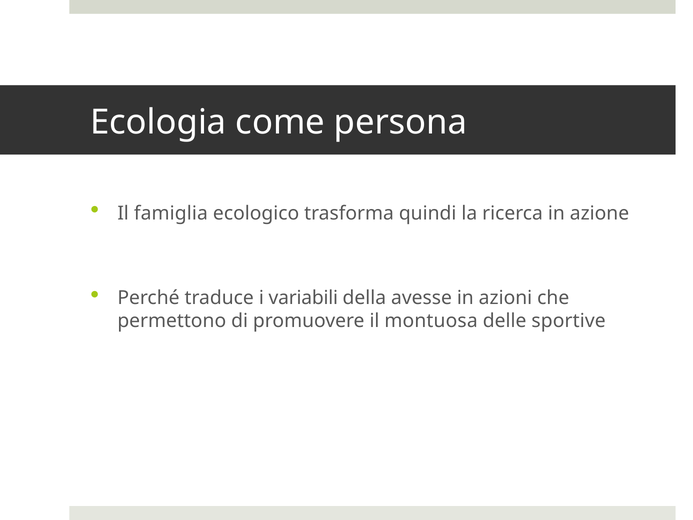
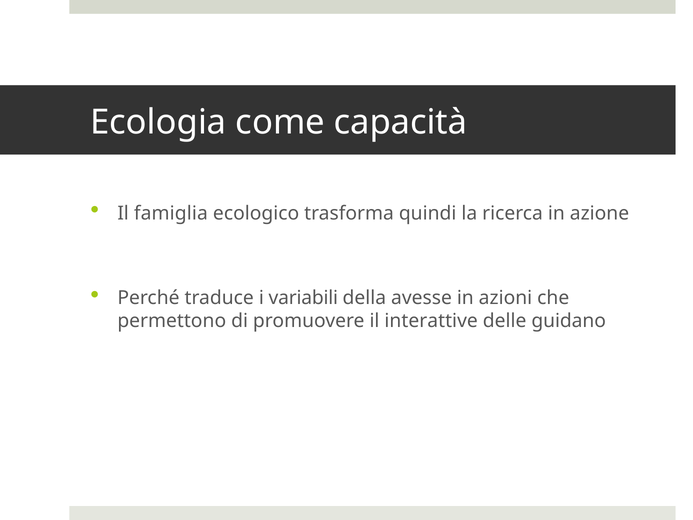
persona: persona -> capacità
montuosa: montuosa -> interattive
sportive: sportive -> guidano
